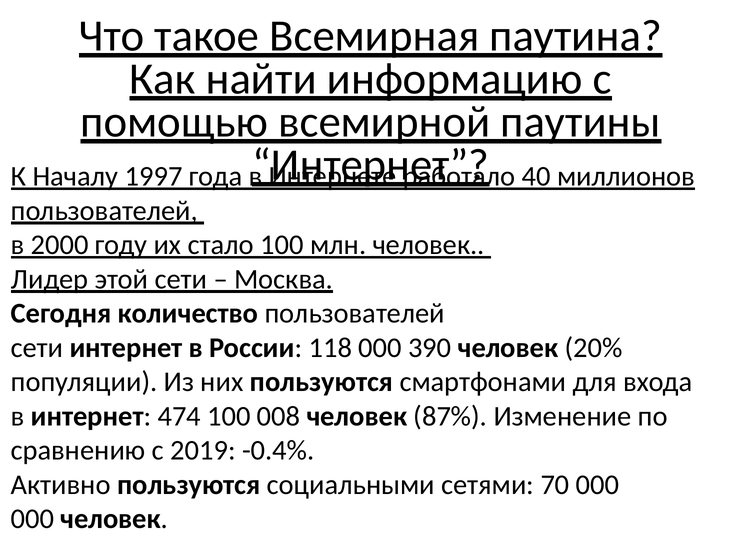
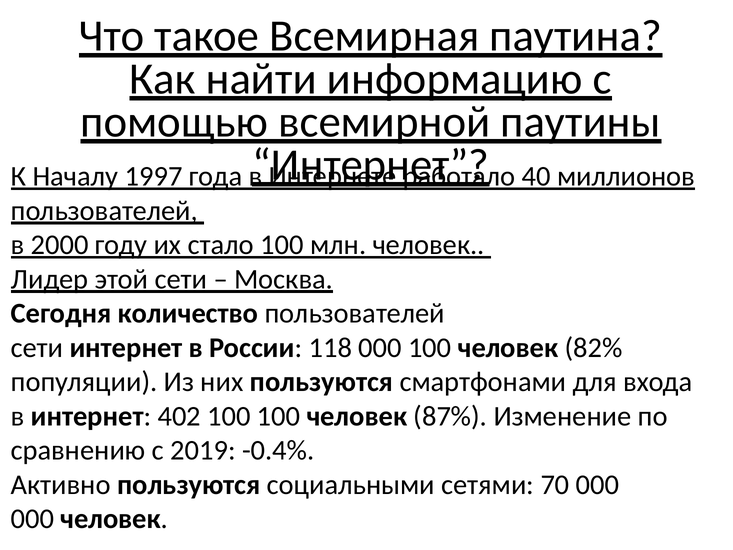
000 390: 390 -> 100
20%: 20% -> 82%
474: 474 -> 402
100 008: 008 -> 100
